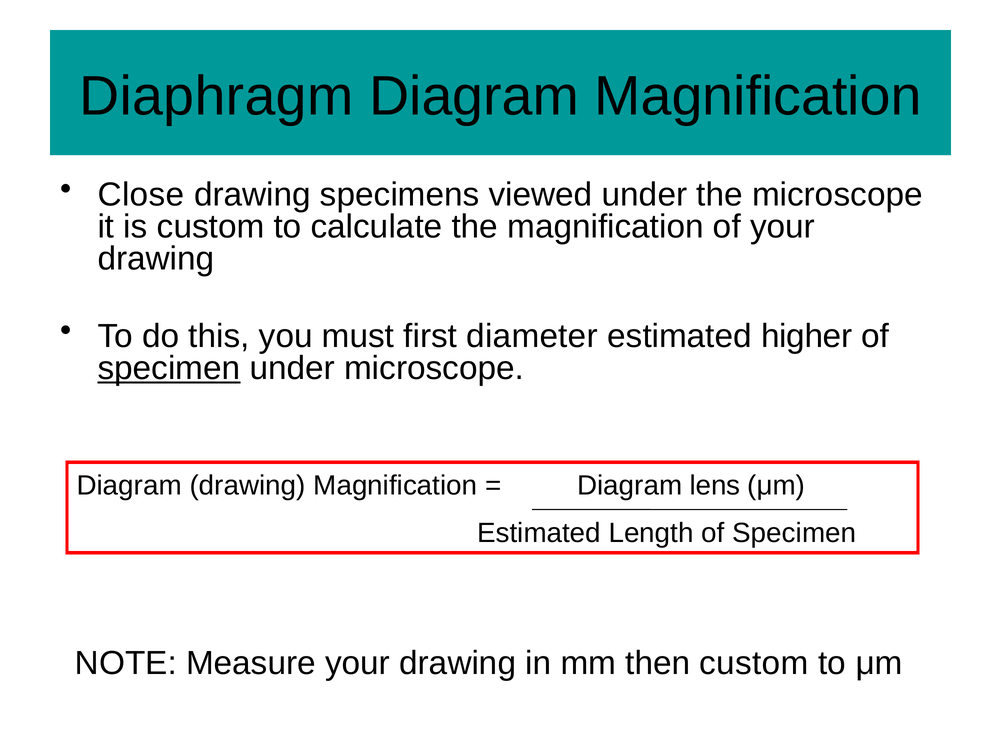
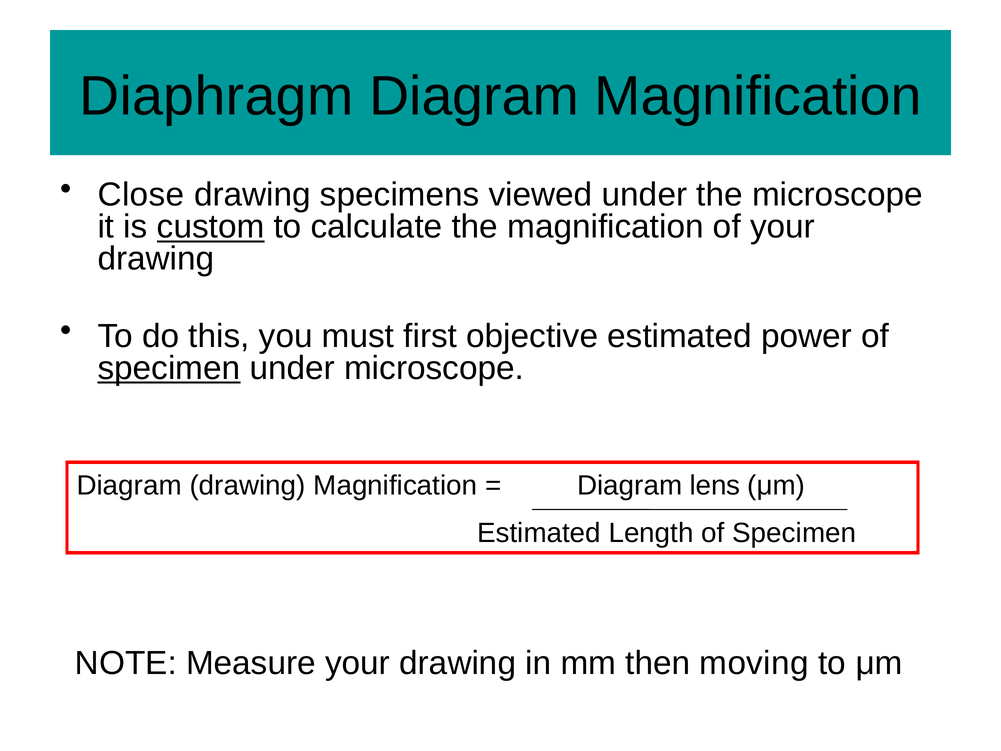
custom at (211, 227) underline: none -> present
diameter: diameter -> objective
higher: higher -> power
then custom: custom -> moving
